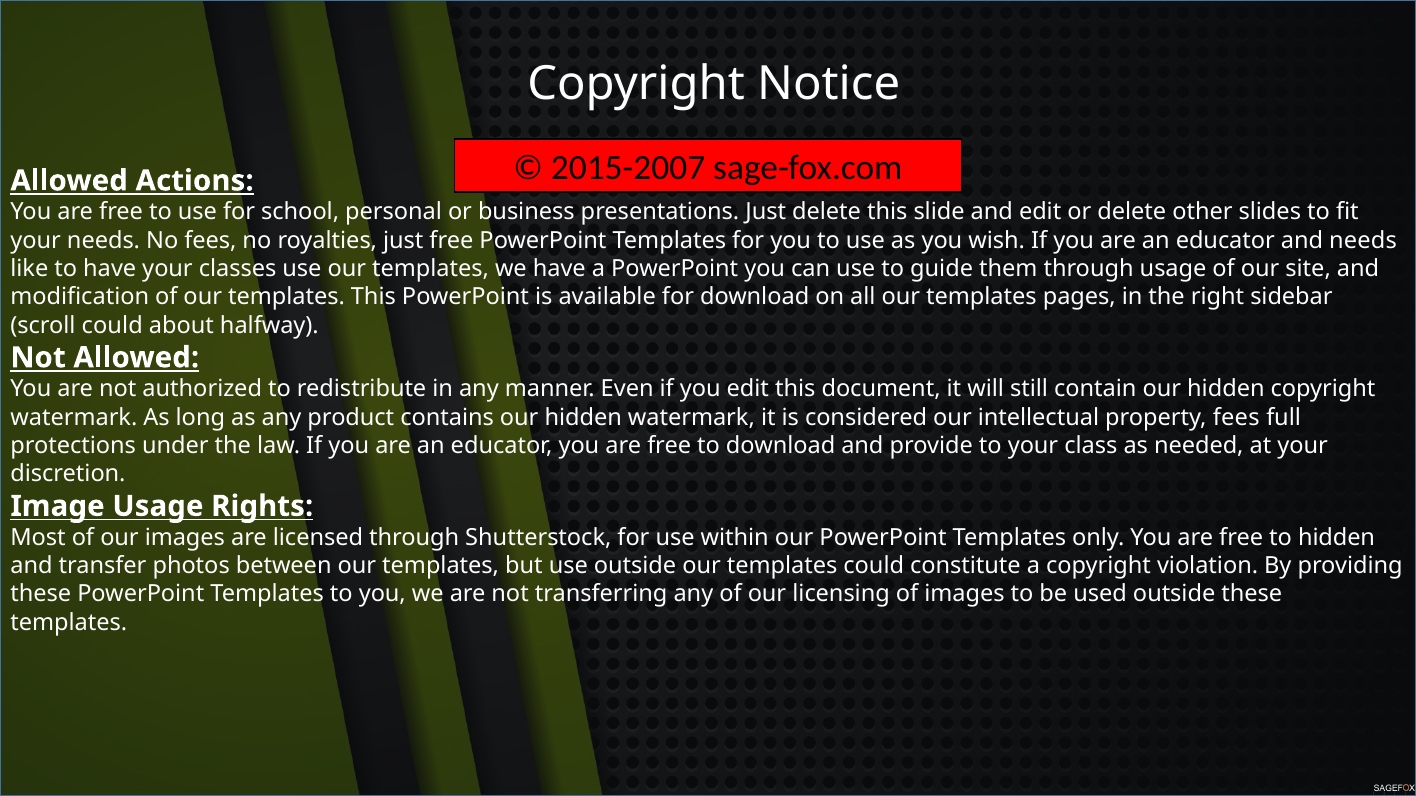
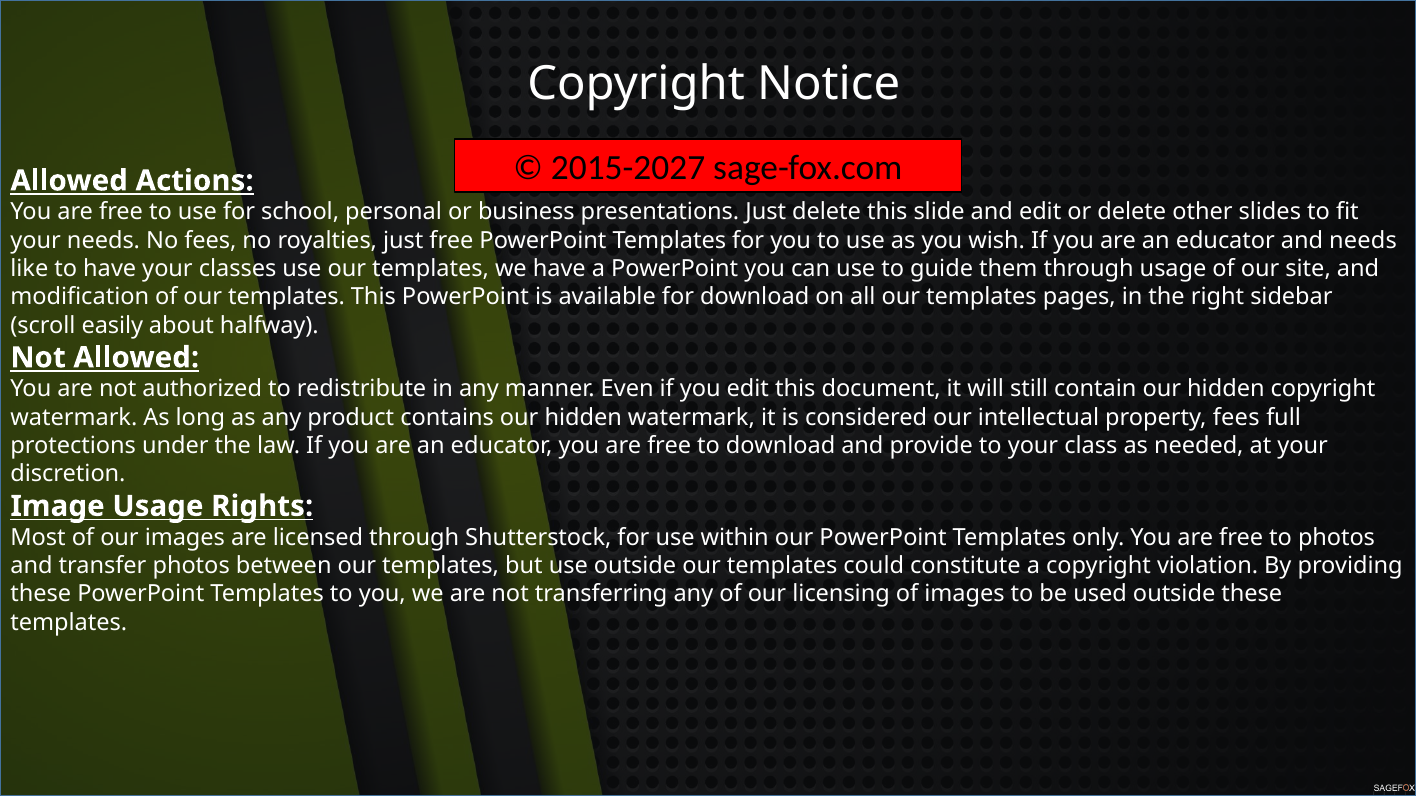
2015-2007: 2015-2007 -> 2015-2027
scroll could: could -> easily
to hidden: hidden -> photos
